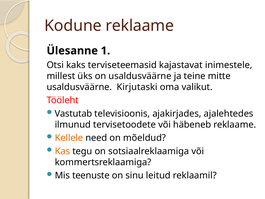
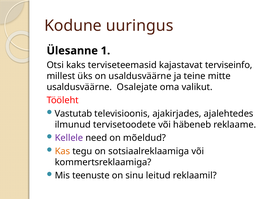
Kodune reklaame: reklaame -> uuringus
inimestele: inimestele -> terviseinfo
Kirjutaski: Kirjutaski -> Osalejate
Kellele colour: orange -> purple
